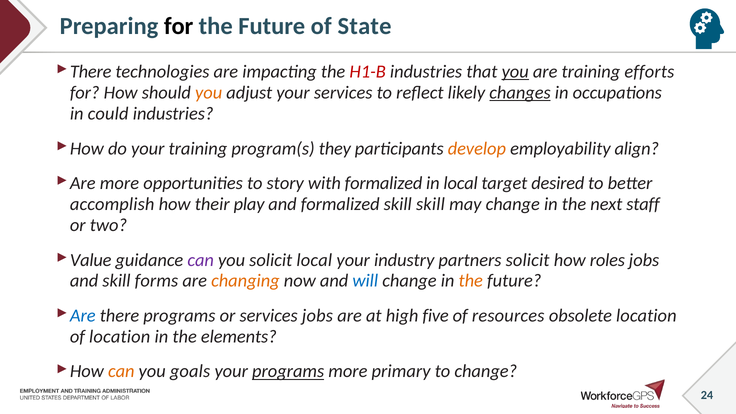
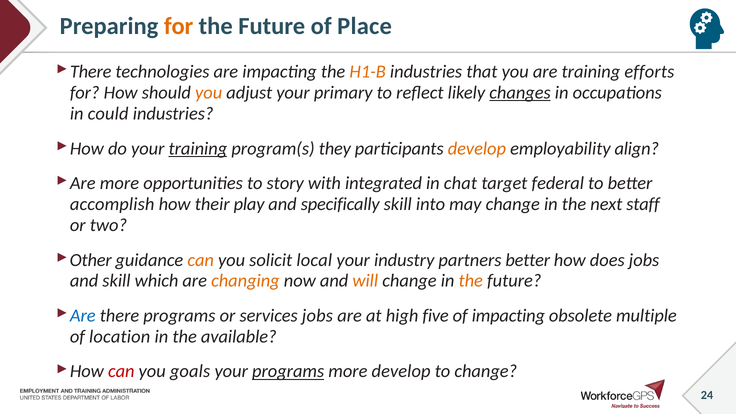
for at (179, 26) colour: black -> orange
State: State -> Place
H1-B colour: red -> orange
you at (515, 72) underline: present -> none
your services: services -> primary
training at (198, 148) underline: none -> present
with formalized: formalized -> integrated
in local: local -> chat
desired: desired -> federal
and formalized: formalized -> specifically
skill skill: skill -> into
Value: Value -> Other
can at (201, 260) colour: purple -> orange
partners solicit: solicit -> better
roles: roles -> does
forms: forms -> which
will colour: blue -> orange
of resources: resources -> impacting
obsolete location: location -> multiple
elements: elements -> available
can at (121, 371) colour: orange -> red
more primary: primary -> develop
